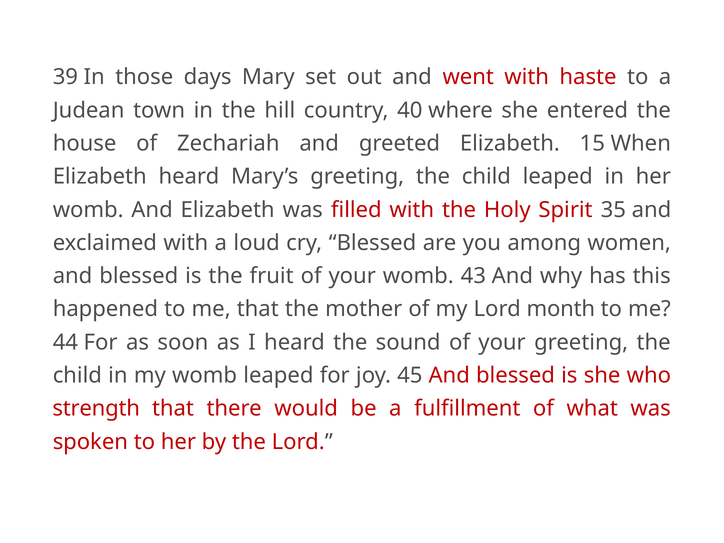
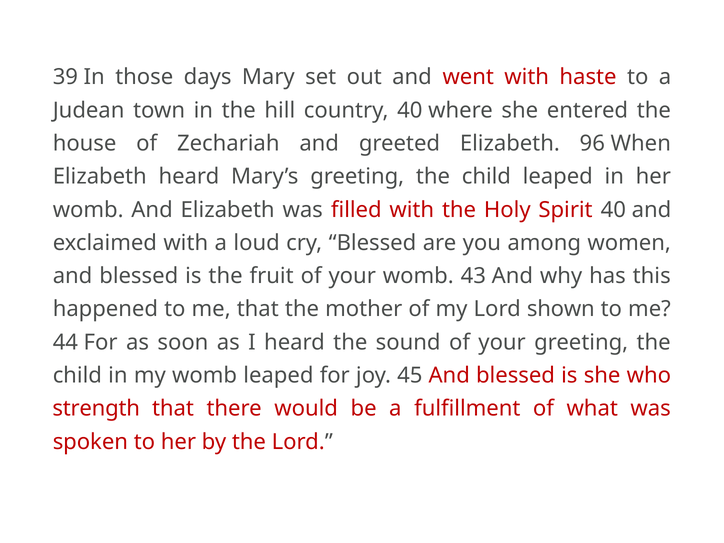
15: 15 -> 96
Spirit 35: 35 -> 40
month: month -> shown
